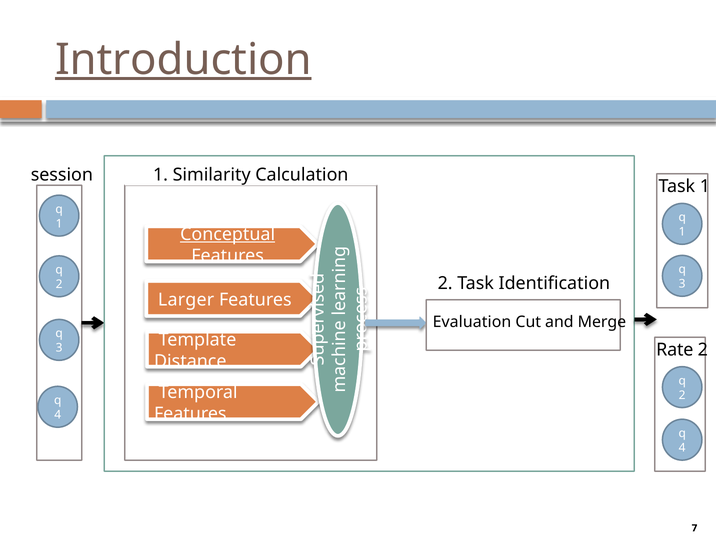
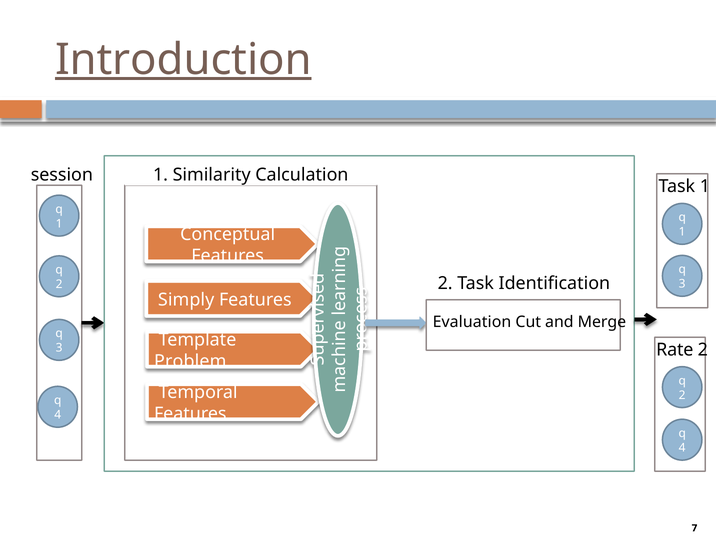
Conceptual underline: present -> none
Larger: Larger -> Simply
Distance: Distance -> Problem
